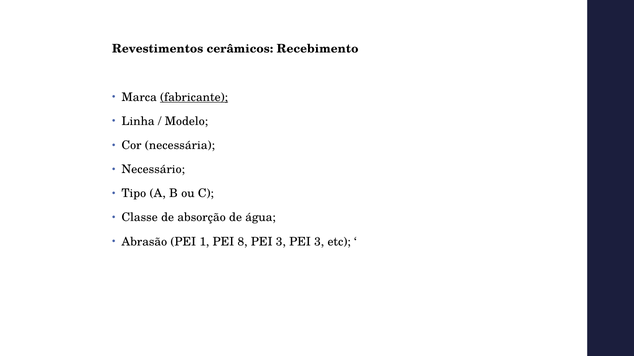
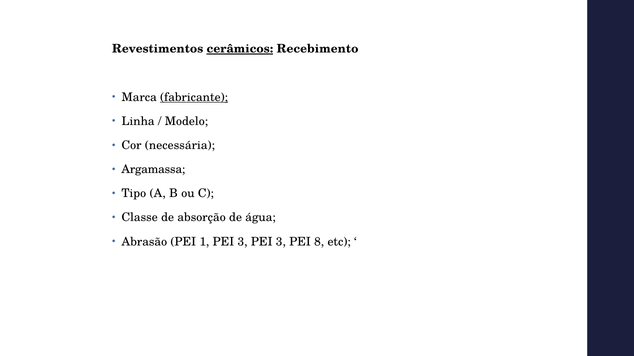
cerâmicos underline: none -> present
Necessário: Necessário -> Argamassa
1 PEI 8: 8 -> 3
3 PEI 3: 3 -> 8
